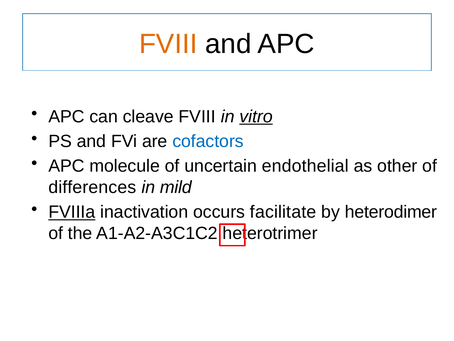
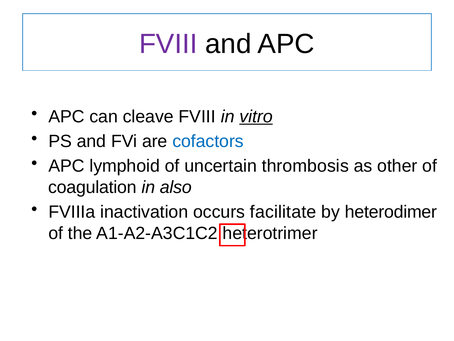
FVIII at (168, 44) colour: orange -> purple
molecule: molecule -> lymphoid
endothelial: endothelial -> thrombosis
differences: differences -> coagulation
mild: mild -> also
FVIIIa underline: present -> none
